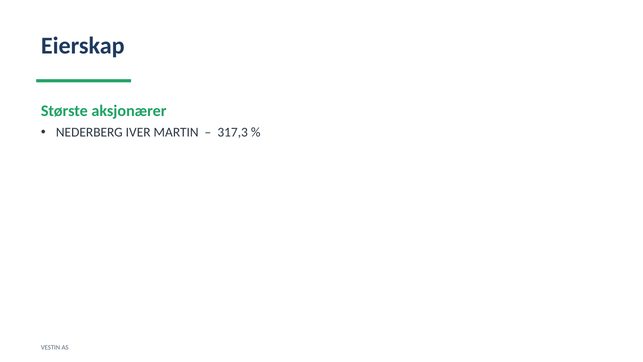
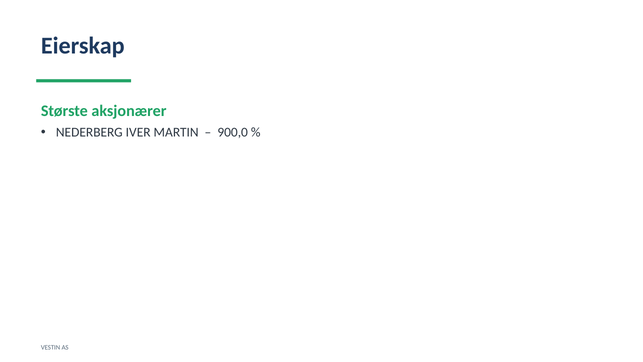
317,3: 317,3 -> 900,0
